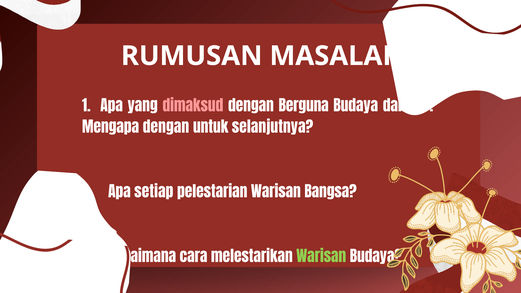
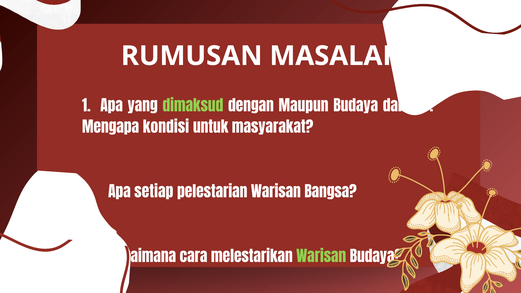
dimaksud colour: pink -> light green
Berguna: Berguna -> Maupun
Mengapa dengan: dengan -> kondisi
selanjutnya: selanjutnya -> masyarakat
